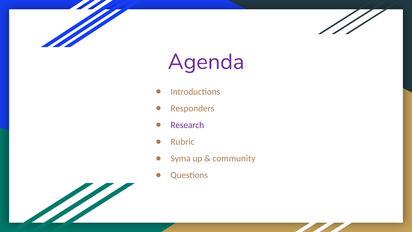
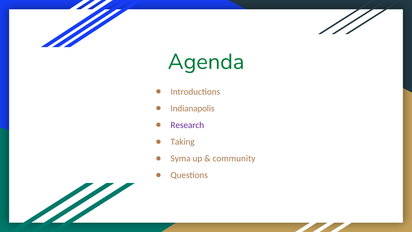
Agenda colour: purple -> green
Responders: Responders -> Indianapolis
Rubric: Rubric -> Taking
